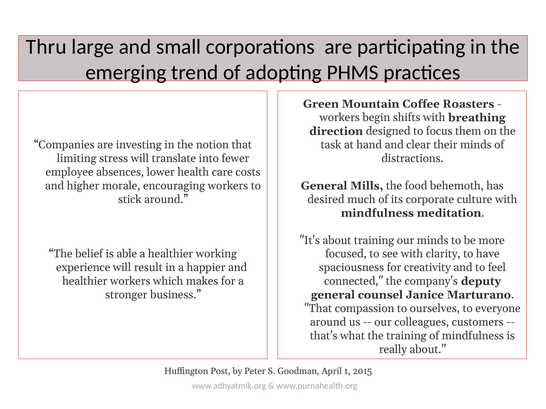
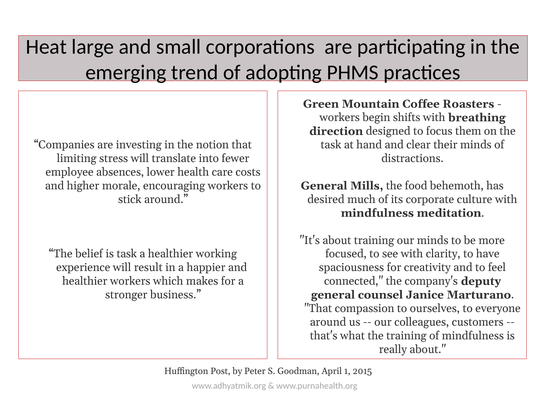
Thru: Thru -> Heat
is able: able -> task
